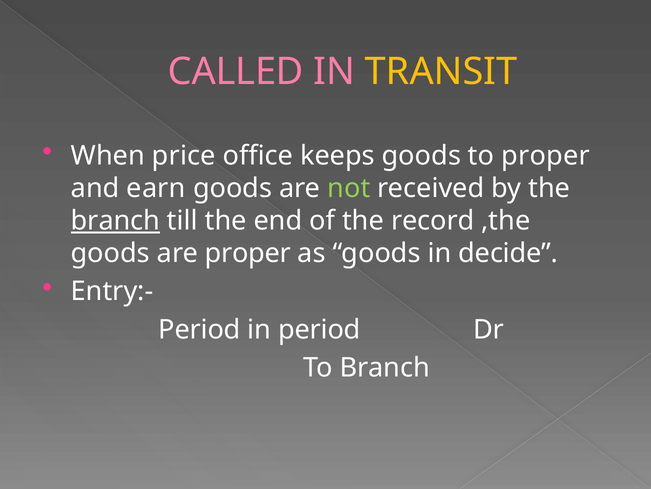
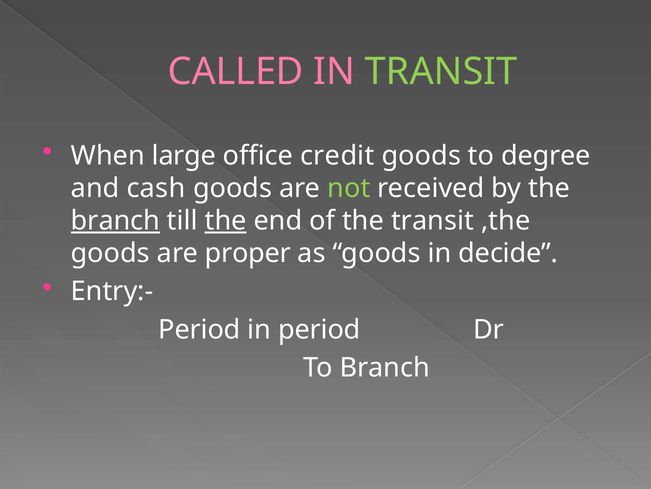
TRANSIT at (441, 71) colour: yellow -> light green
price: price -> large
keeps: keeps -> credit
to proper: proper -> degree
earn: earn -> cash
the at (226, 221) underline: none -> present
the record: record -> transit
